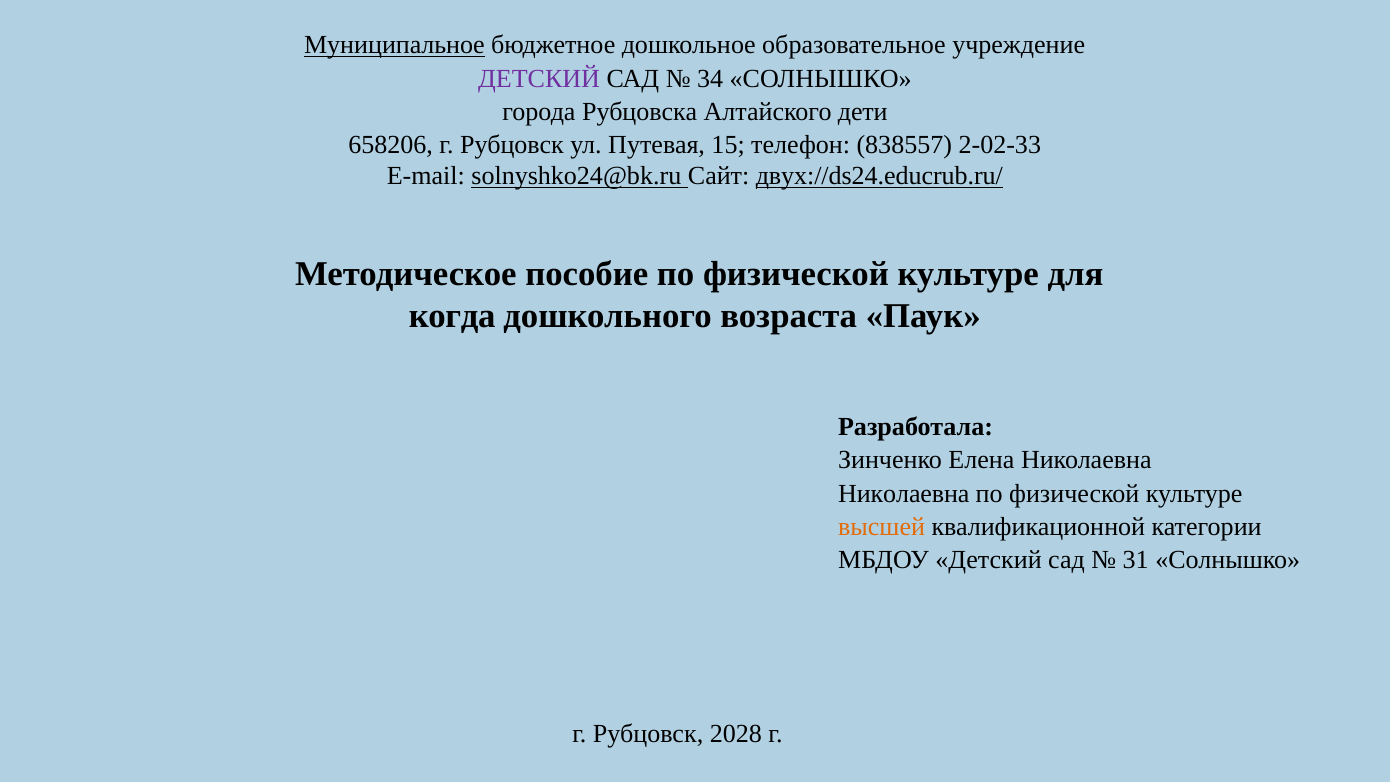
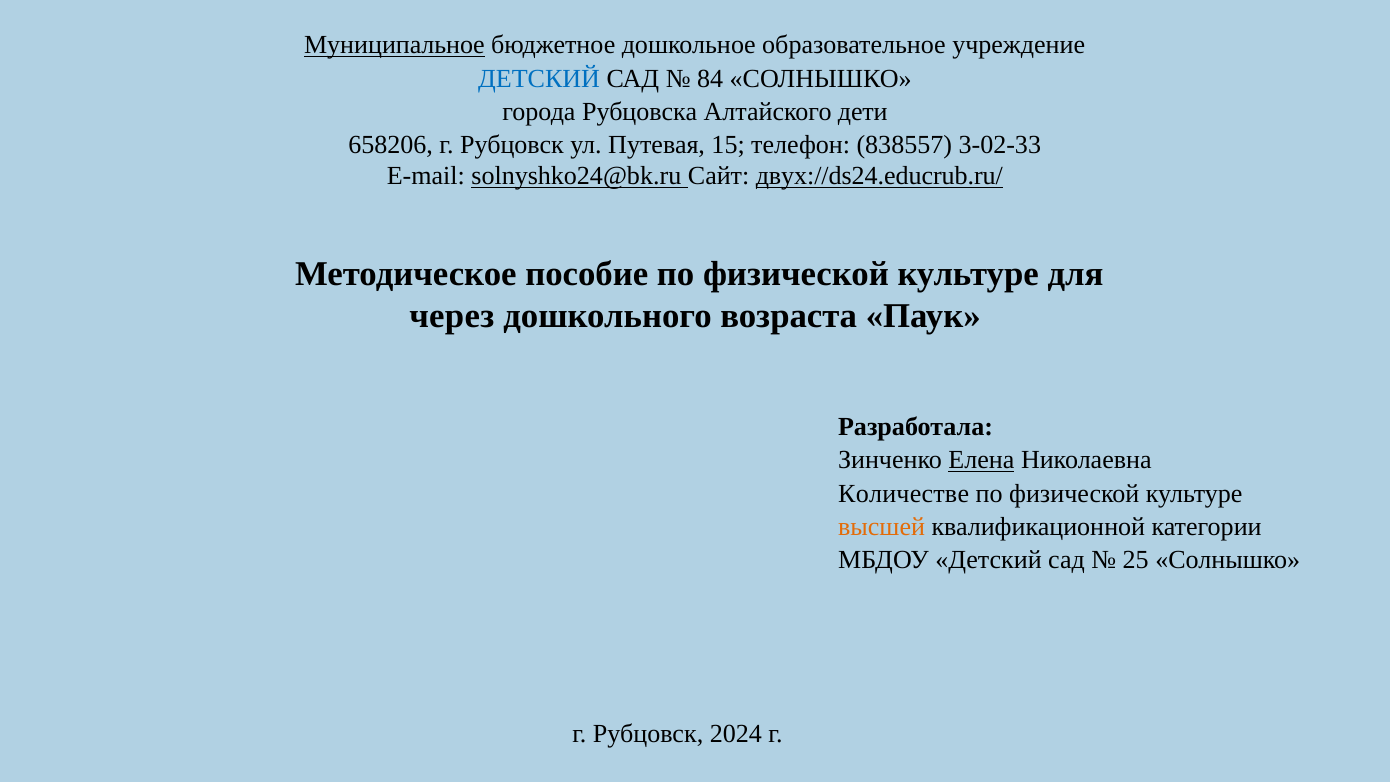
ДЕТСКИЙ at (539, 78) colour: purple -> blue
34: 34 -> 84
2-02-33: 2-02-33 -> 3-02-33
когда: когда -> через
Елена underline: none -> present
Николаевна at (904, 493): Николаевна -> Количестве
31: 31 -> 25
2028: 2028 -> 2024
